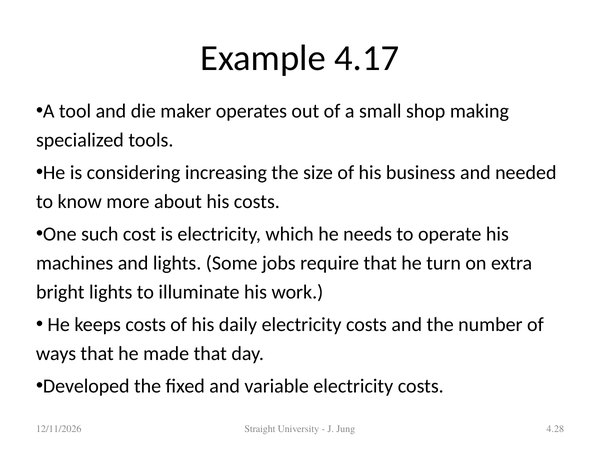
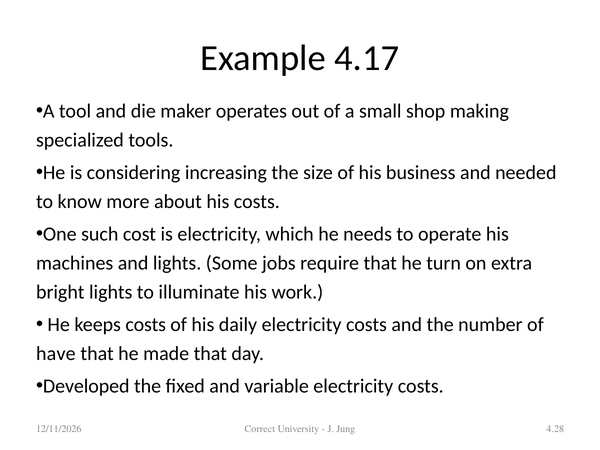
ways: ways -> have
Straight: Straight -> Correct
